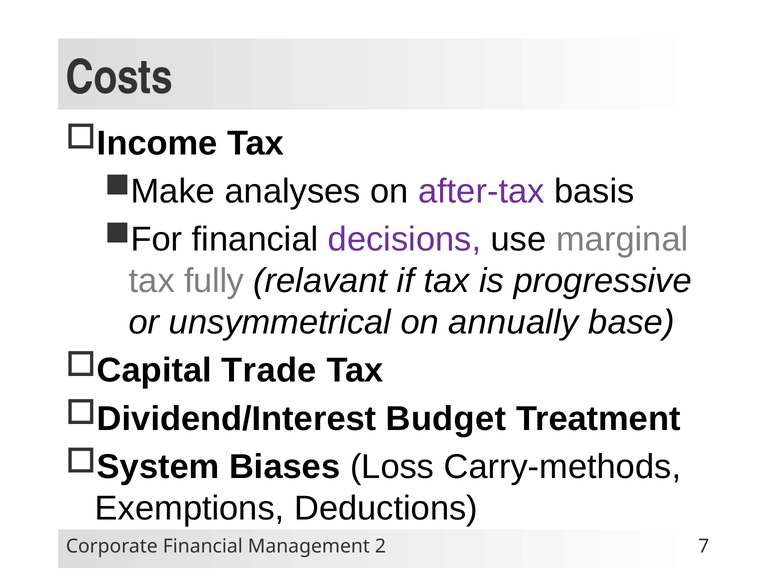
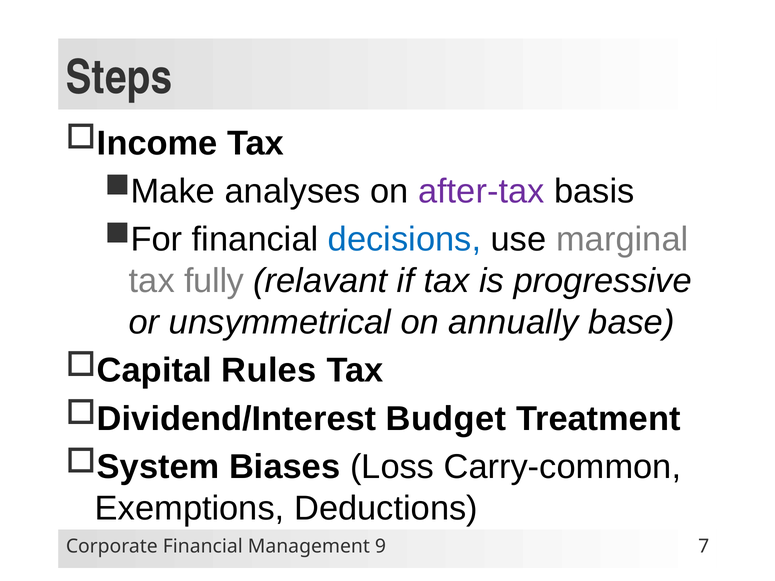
Costs: Costs -> Steps
decisions colour: purple -> blue
Trade: Trade -> Rules
Carry-methods: Carry-methods -> Carry-common
2: 2 -> 9
